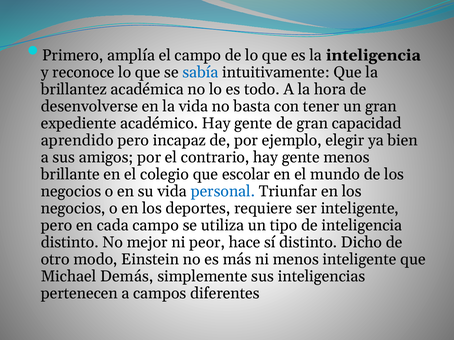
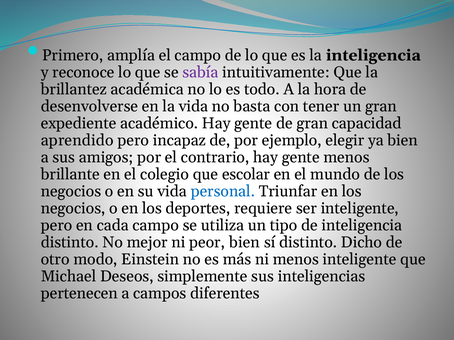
sabía colour: blue -> purple
peor hace: hace -> bien
Demás: Demás -> Deseos
